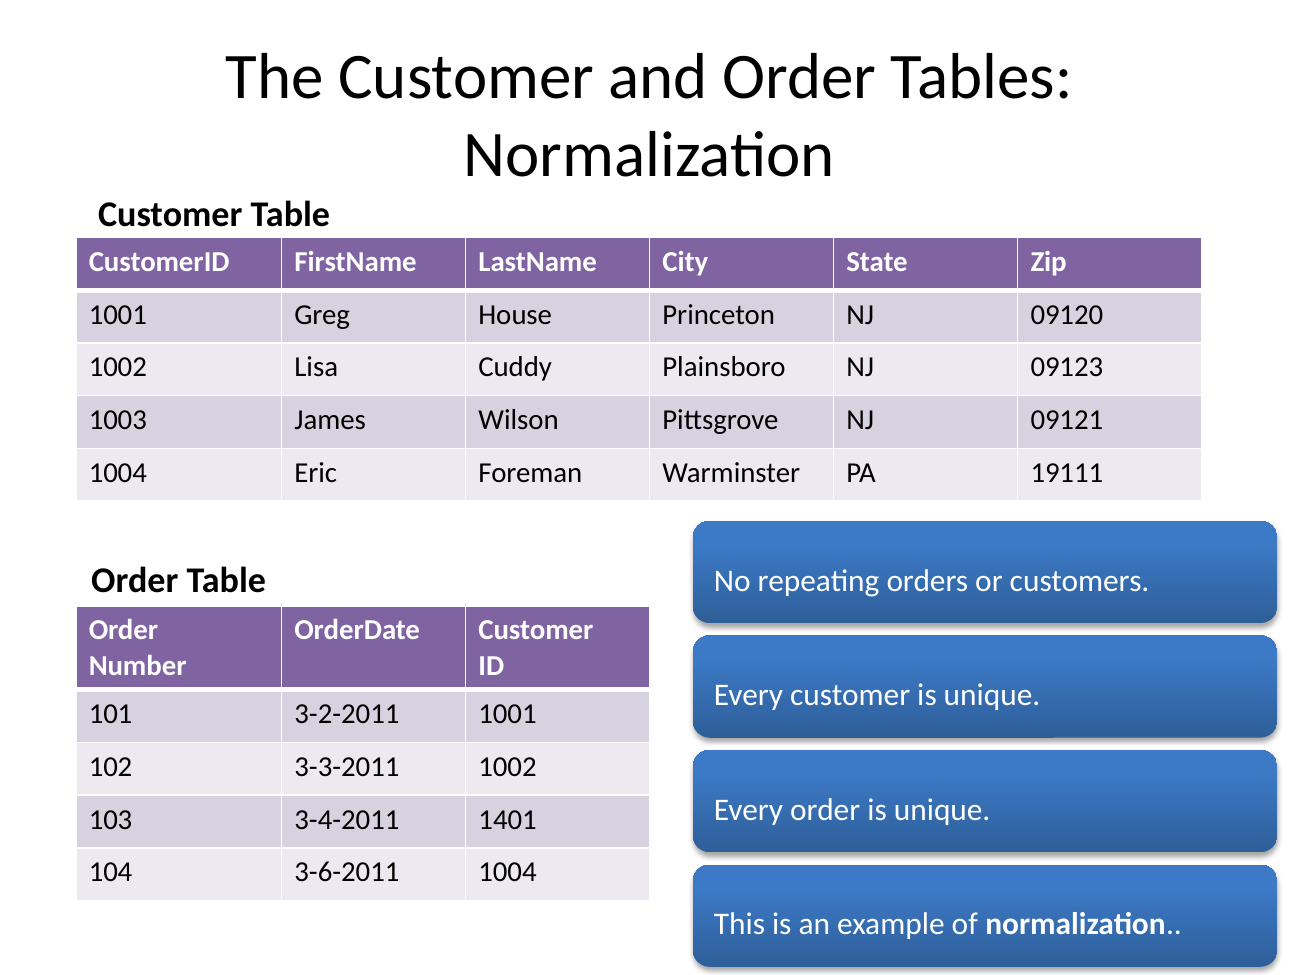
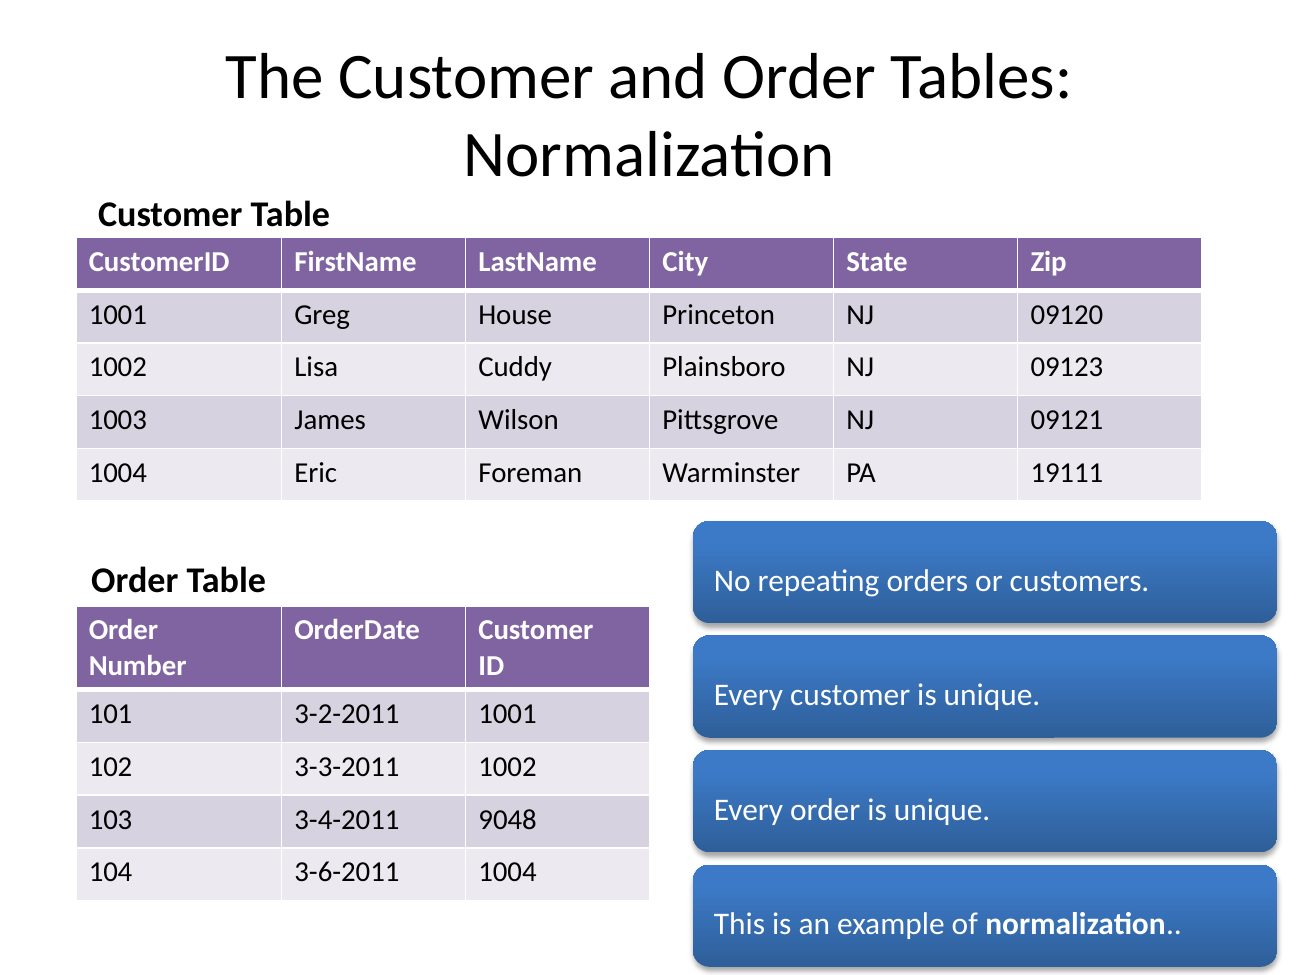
1401: 1401 -> 9048
